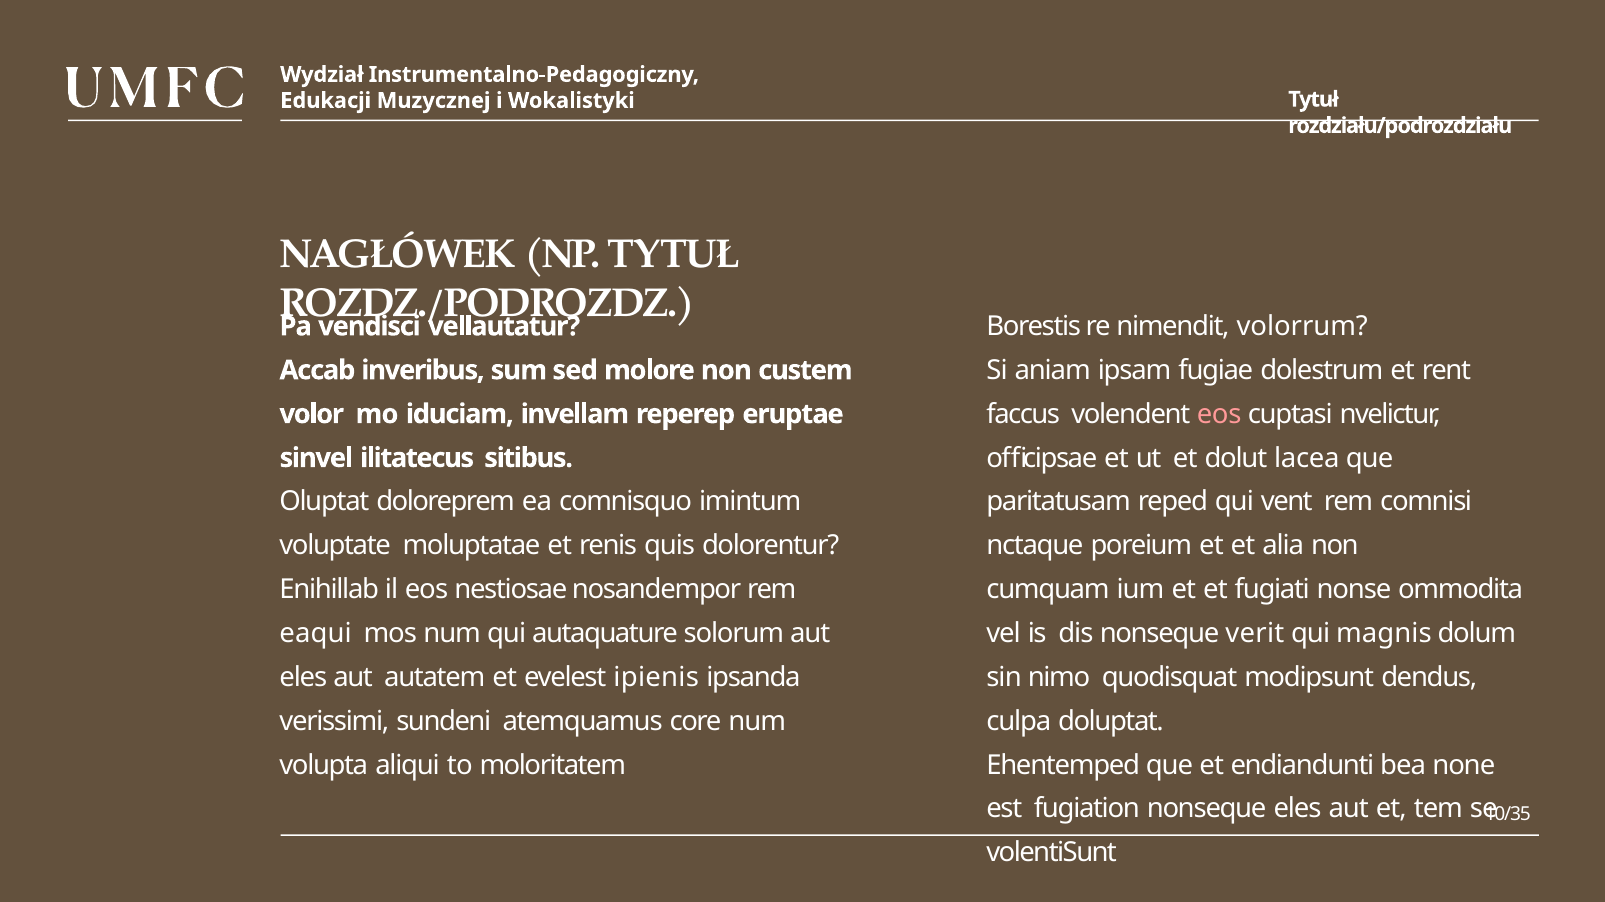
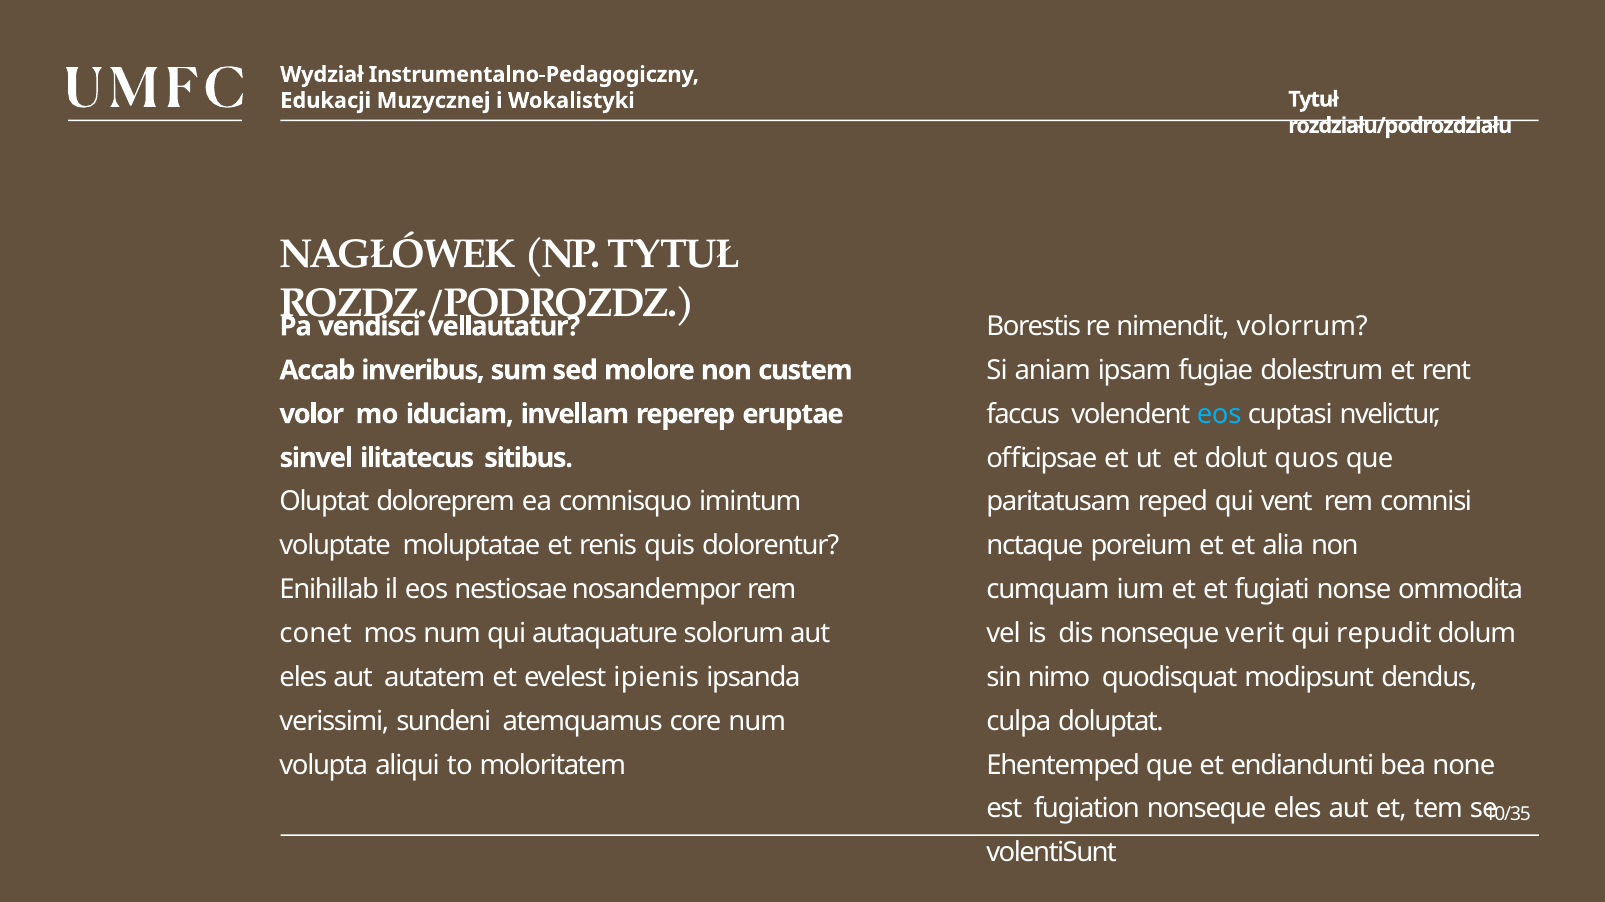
eos at (1219, 414) colour: pink -> light blue
lacea: lacea -> quos
eaqui: eaqui -> conet
magnis: magnis -> repudit
